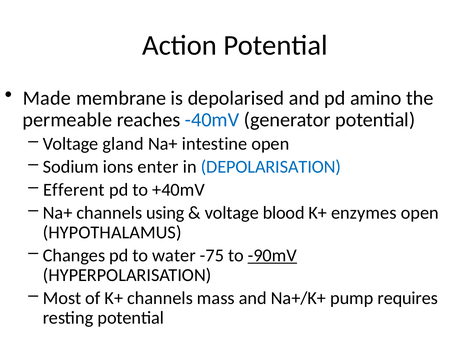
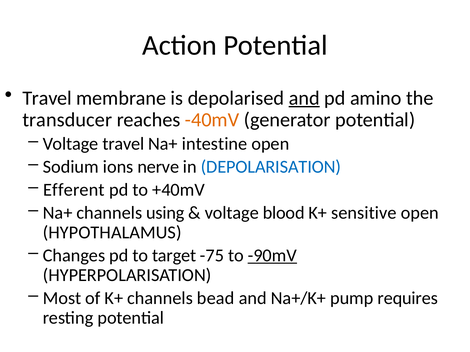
Made at (47, 98): Made -> Travel
and at (304, 98) underline: none -> present
permeable: permeable -> transducer
-40mV colour: blue -> orange
Voltage gland: gland -> travel
enter: enter -> nerve
enzymes: enzymes -> sensitive
water: water -> target
mass: mass -> bead
